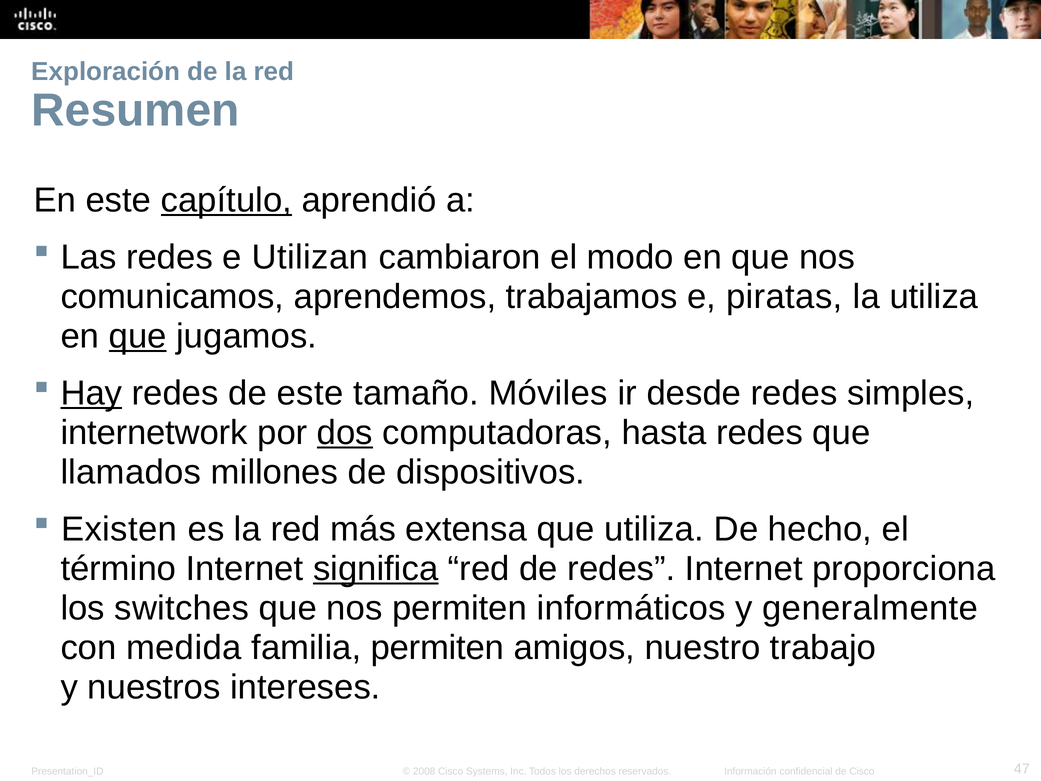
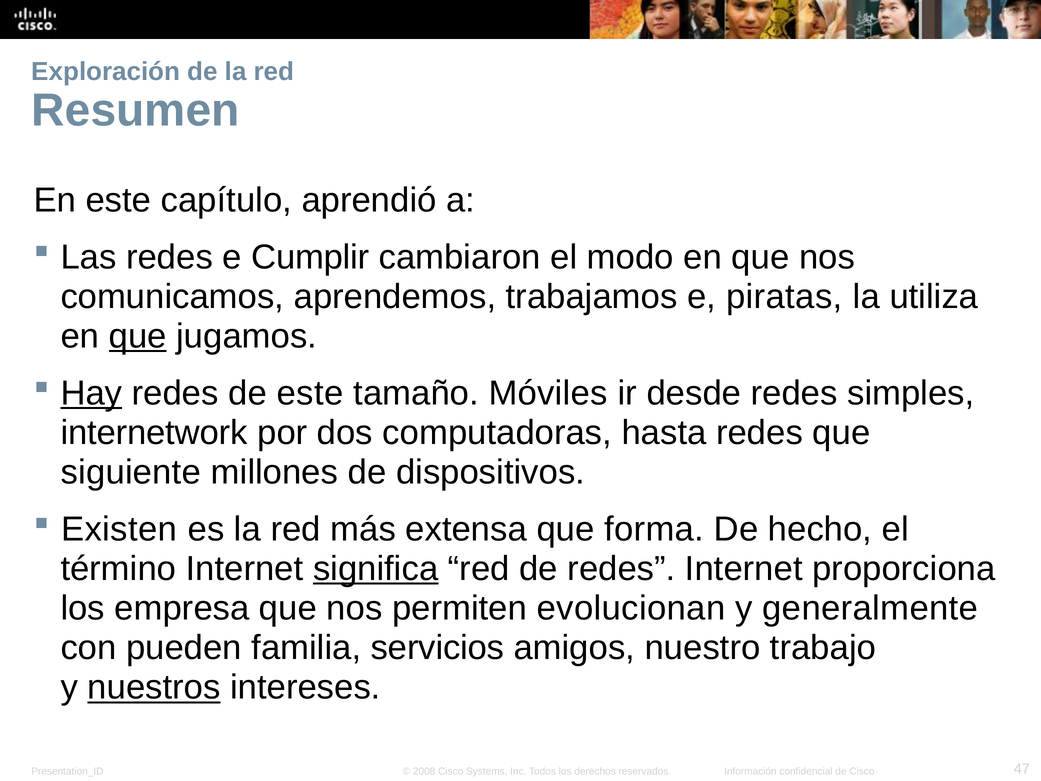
capítulo underline: present -> none
Utilizan: Utilizan -> Cumplir
dos underline: present -> none
llamados: llamados -> siguiente
que utiliza: utiliza -> forma
switches: switches -> empresa
informáticos: informáticos -> evolucionan
medida: medida -> pueden
familia permiten: permiten -> servicios
nuestros underline: none -> present
